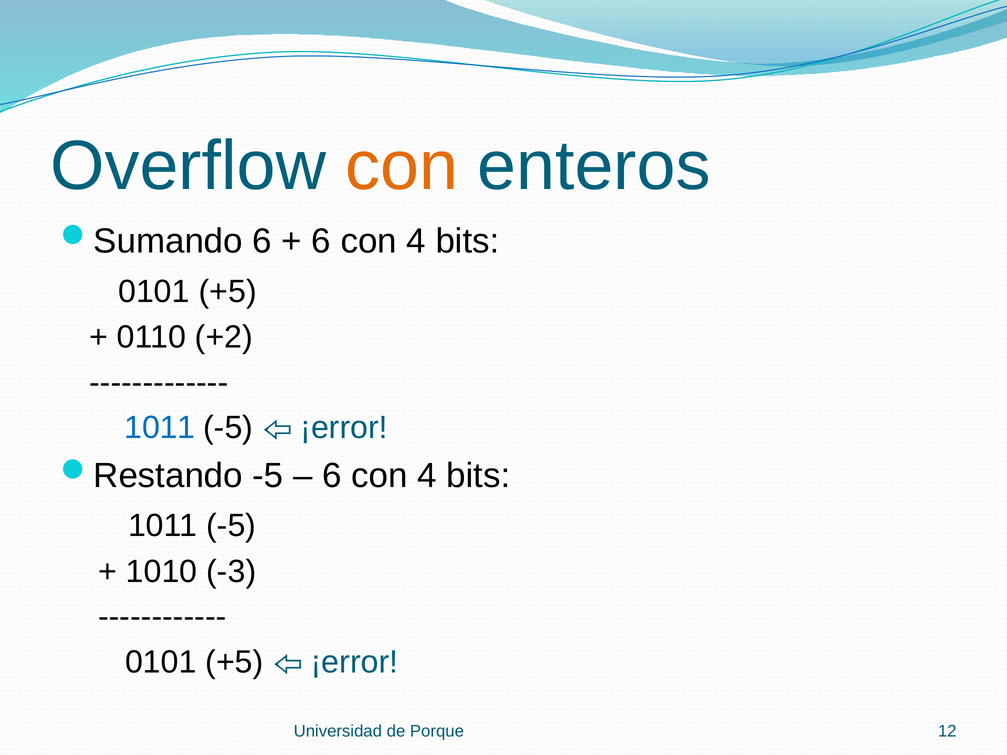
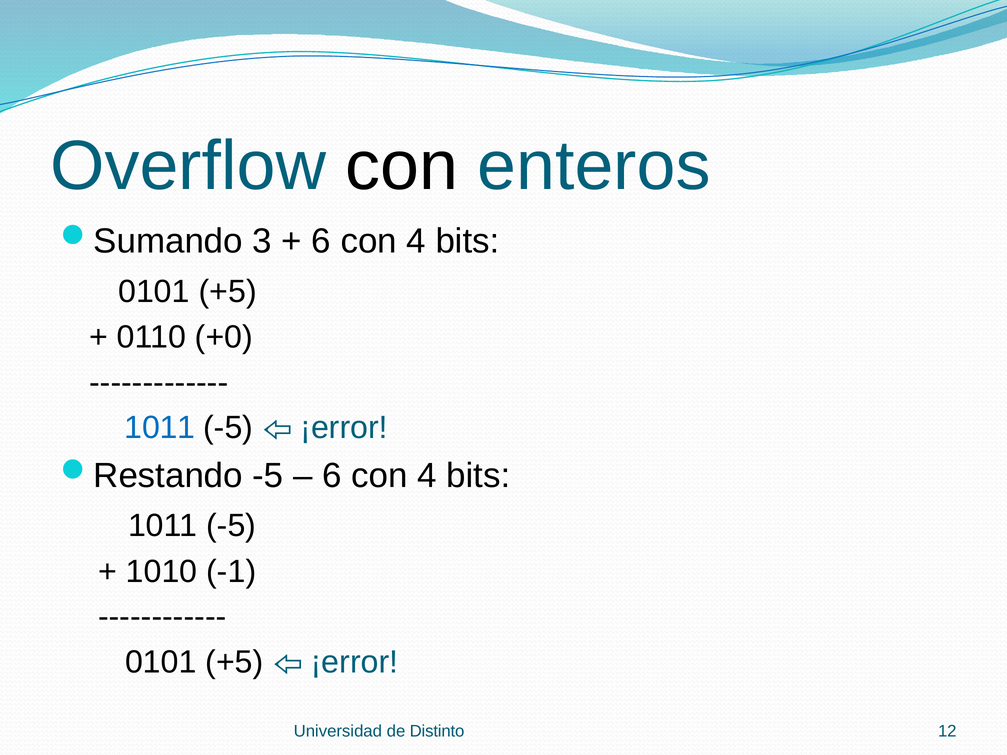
con at (402, 166) colour: orange -> black
6 at (262, 242): 6 -> 3
+2: +2 -> +0
-3: -3 -> -1
Porque: Porque -> Distinto
